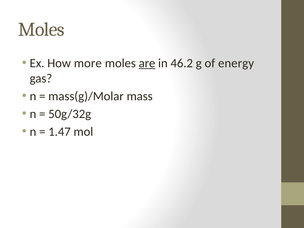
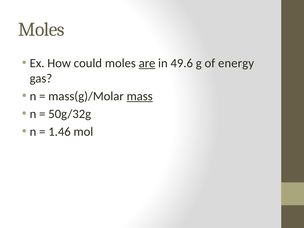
more: more -> could
46.2: 46.2 -> 49.6
mass underline: none -> present
1.47: 1.47 -> 1.46
